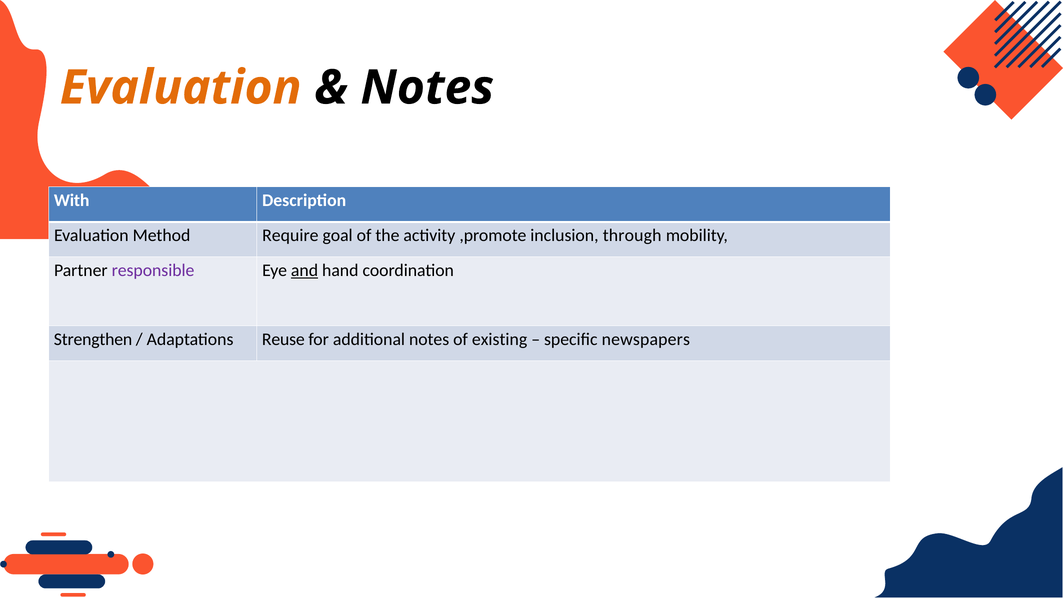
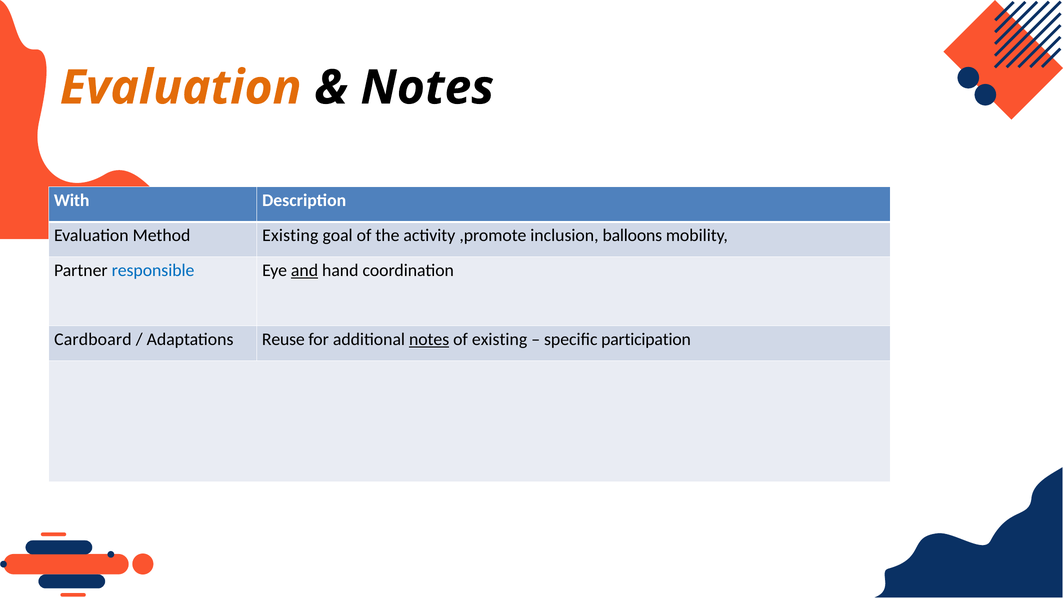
Method Require: Require -> Existing
through: through -> balloons
responsible colour: purple -> blue
Strengthen: Strengthen -> Cardboard
notes at (429, 340) underline: none -> present
newspapers: newspapers -> participation
